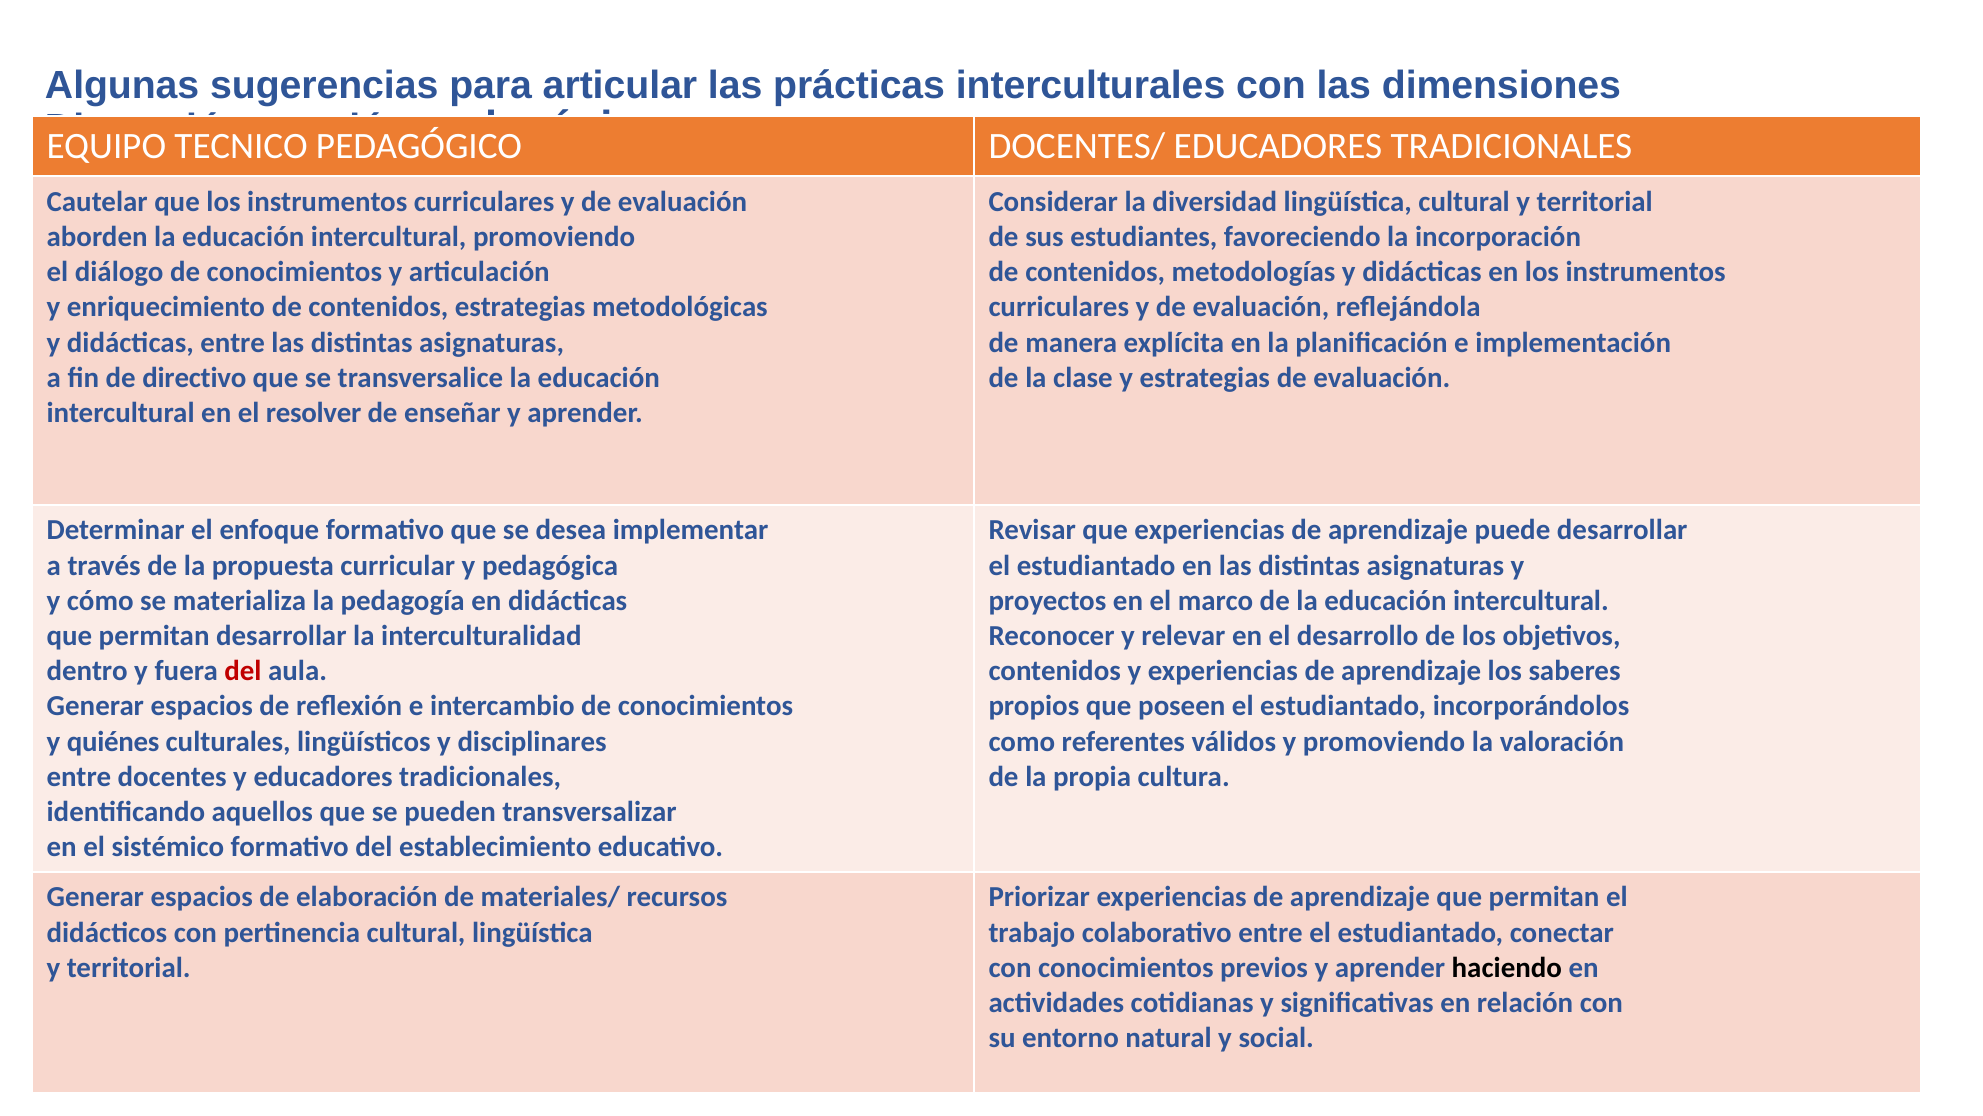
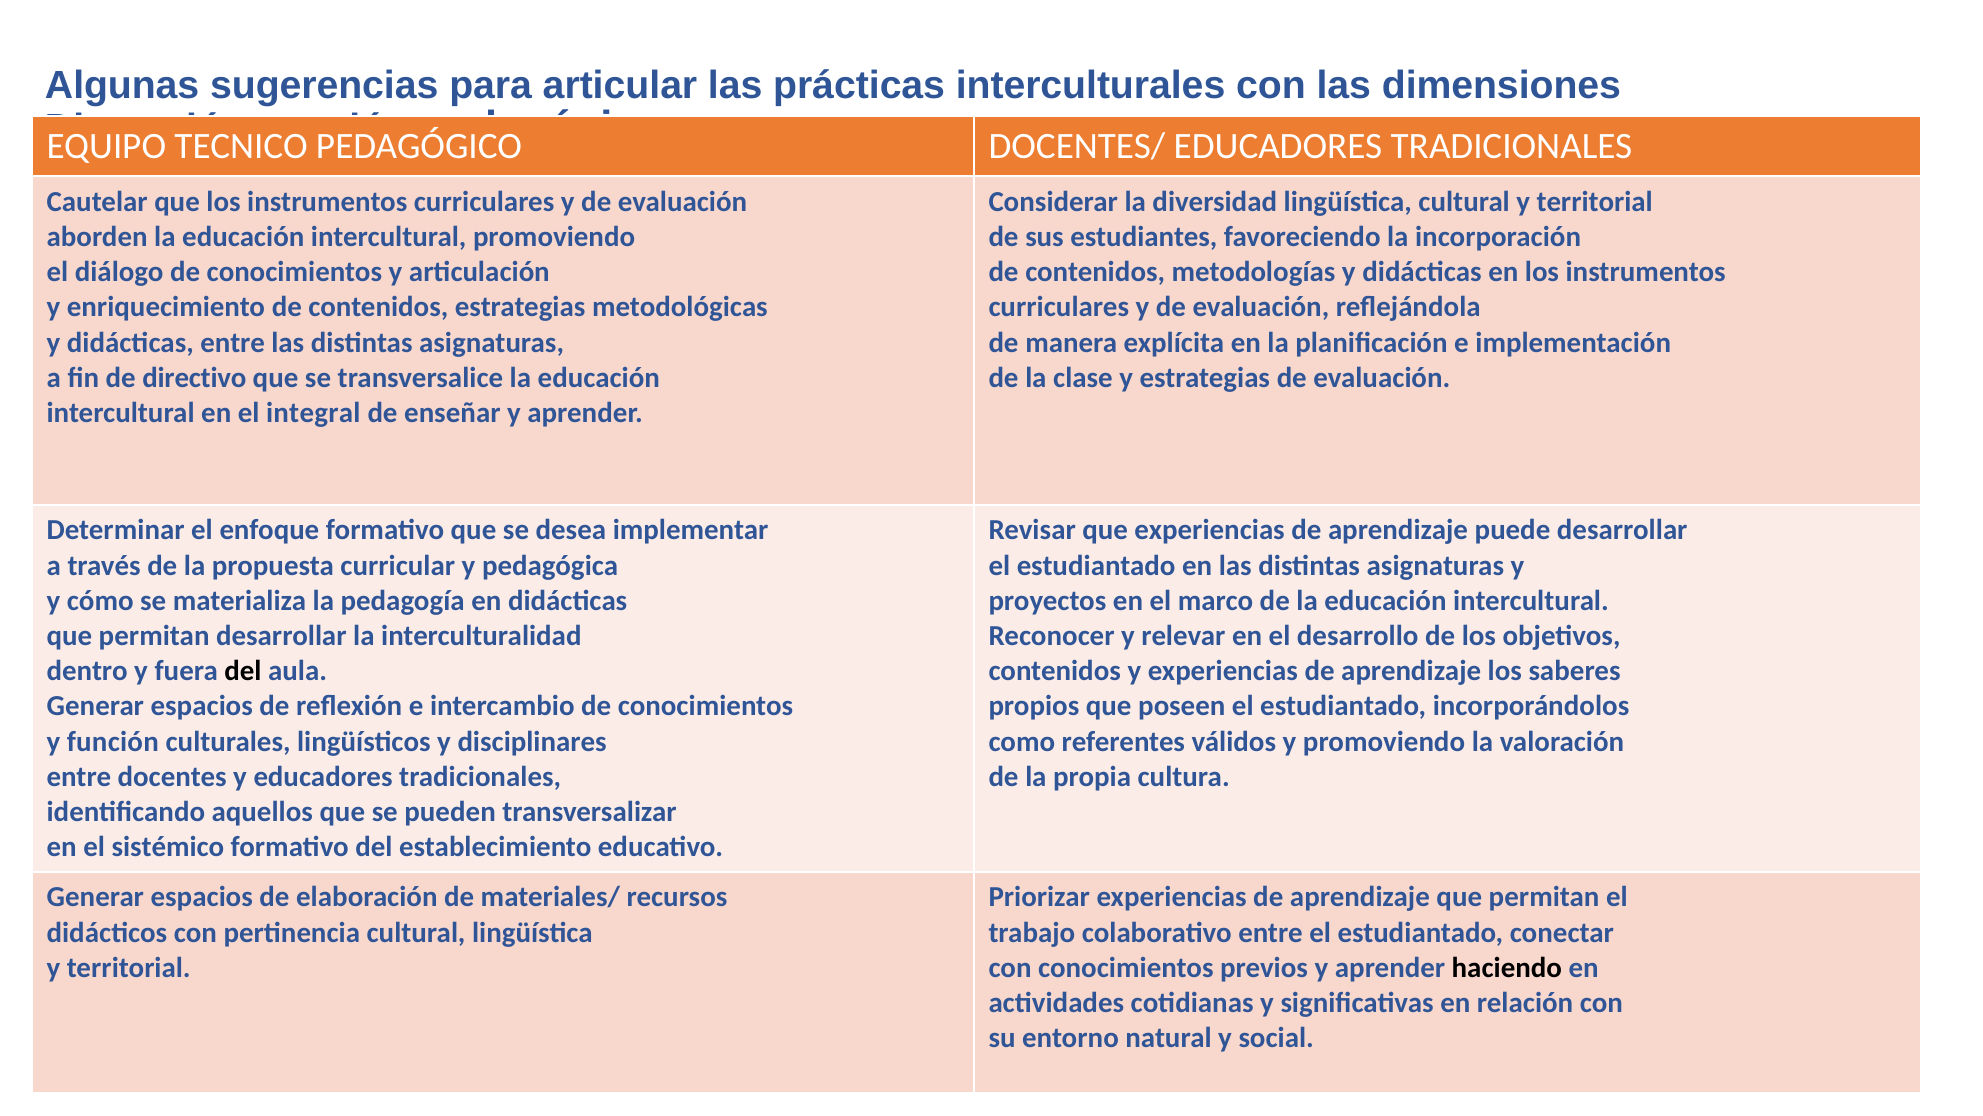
resolver: resolver -> integral
del at (243, 671) colour: red -> black
quiénes: quiénes -> función
